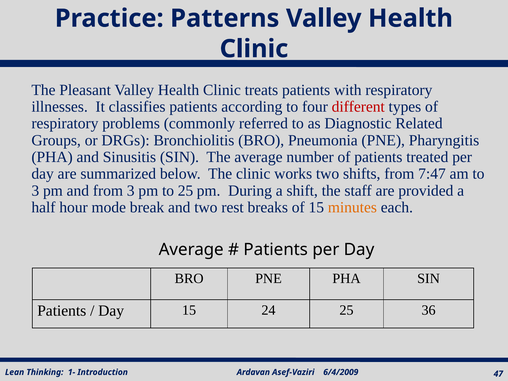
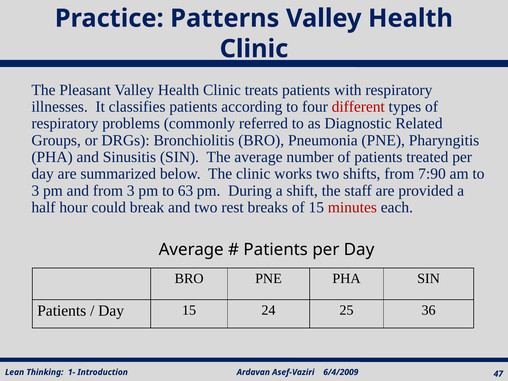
7:47: 7:47 -> 7:90
to 25: 25 -> 63
mode: mode -> could
minutes colour: orange -> red
